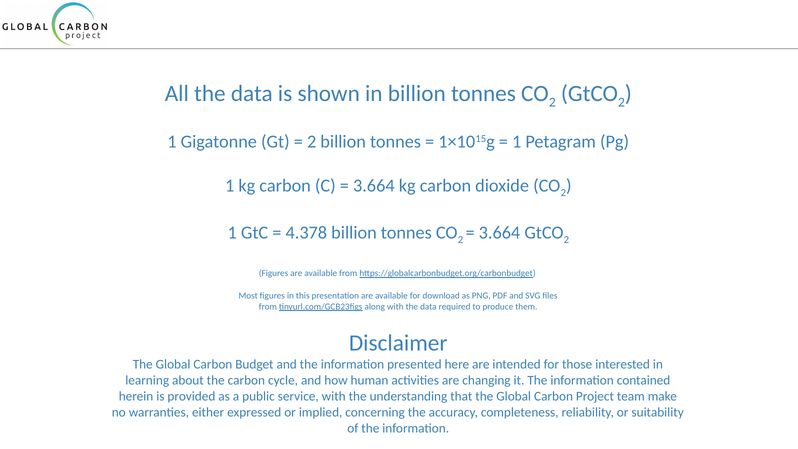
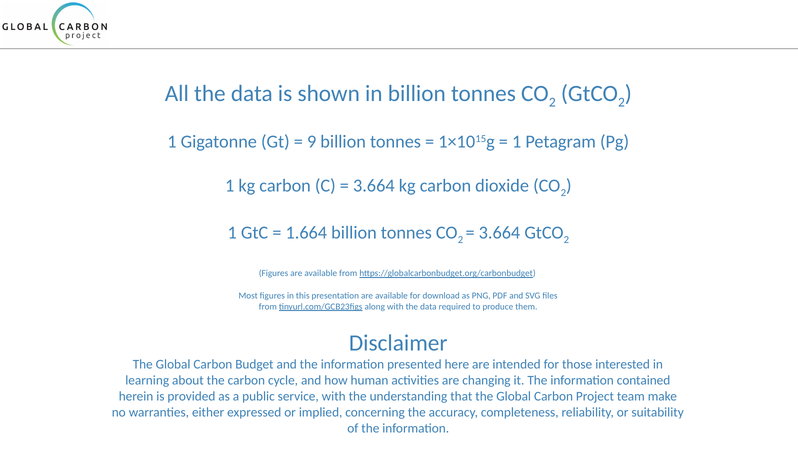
2 at (312, 142): 2 -> 9
4.378: 4.378 -> 1.664
